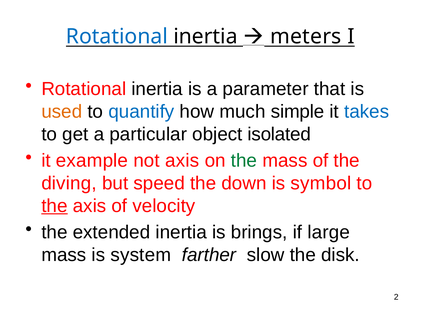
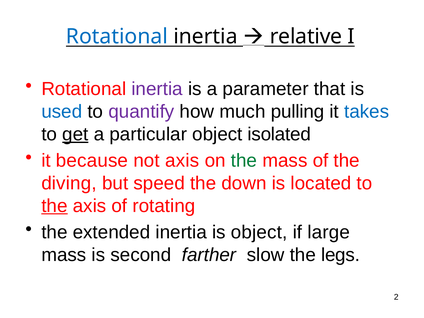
meters: meters -> relative
inertia at (157, 89) colour: black -> purple
used colour: orange -> blue
quantify colour: blue -> purple
simple: simple -> pulling
get underline: none -> present
example: example -> because
symbol: symbol -> located
velocity: velocity -> rotating
is brings: brings -> object
system: system -> second
disk: disk -> legs
